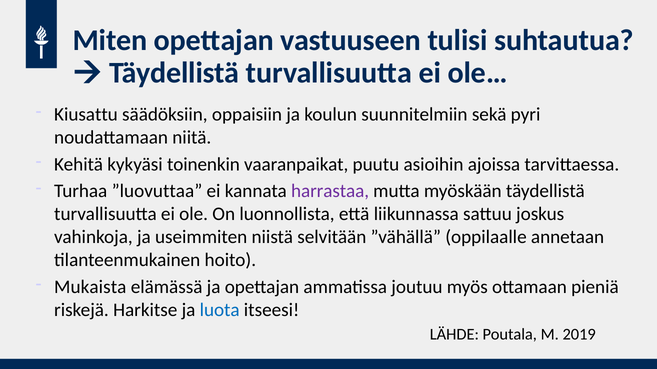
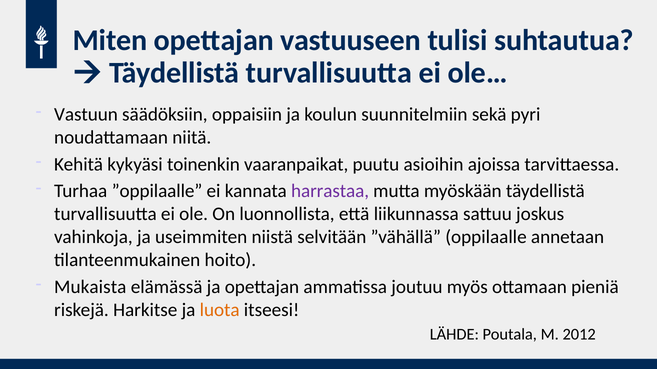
Kiusattu: Kiusattu -> Vastuun
”luovuttaa: ”luovuttaa -> ”oppilaalle
luota colour: blue -> orange
2019: 2019 -> 2012
